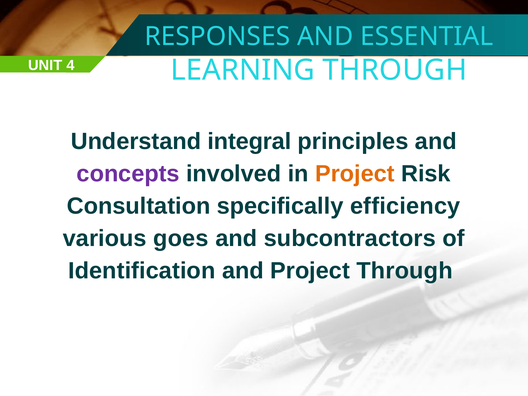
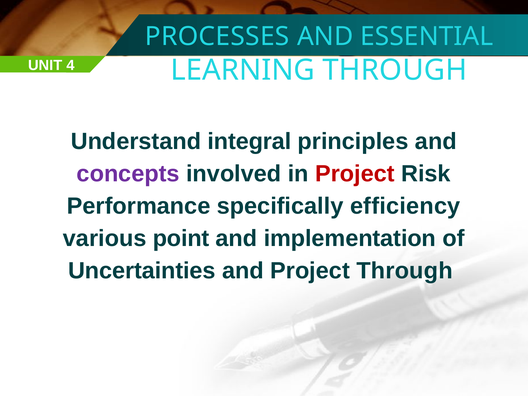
RESPONSES: RESPONSES -> PROCESSES
Project at (355, 174) colour: orange -> red
Consultation: Consultation -> Performance
goes: goes -> point
subcontractors: subcontractors -> implementation
Identification: Identification -> Uncertainties
